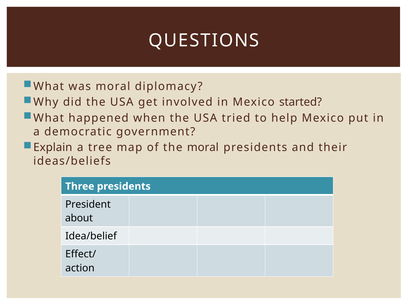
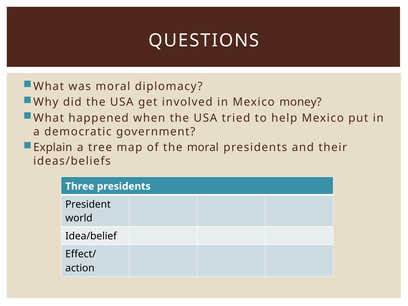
started: started -> money
about: about -> world
